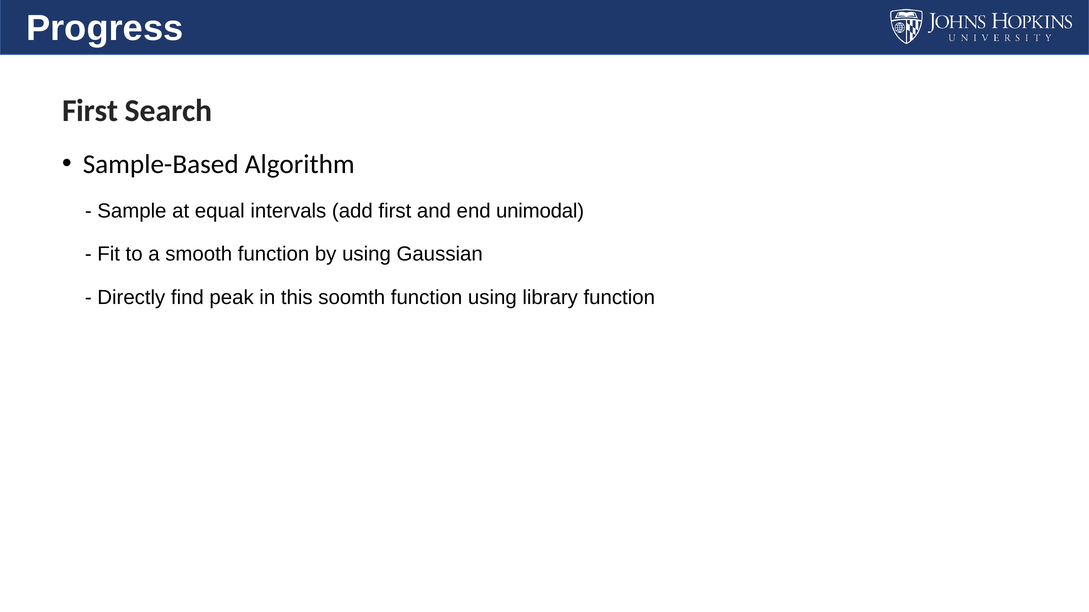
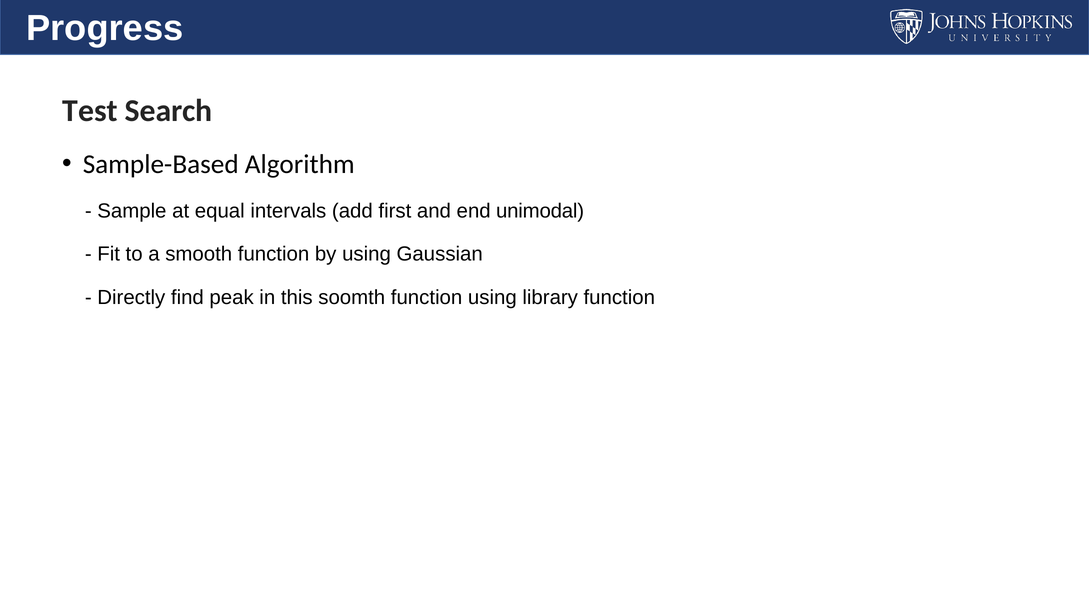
First at (90, 111): First -> Test
